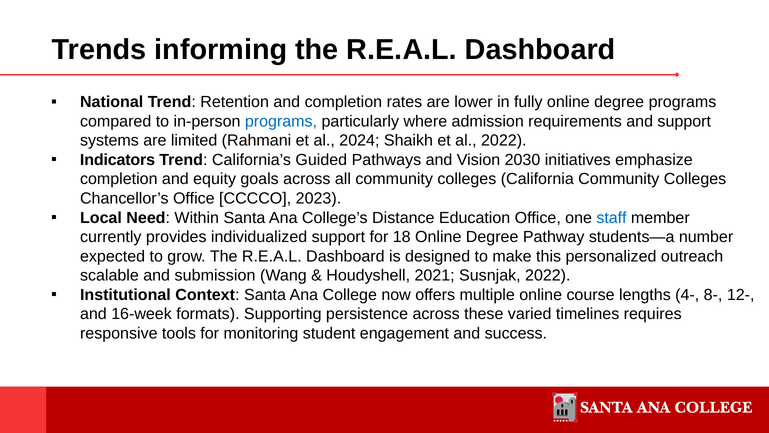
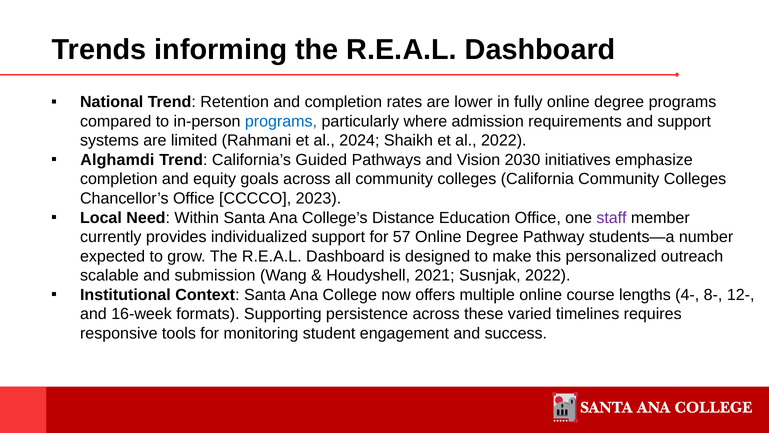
Indicators: Indicators -> Alghamdi
staff colour: blue -> purple
18: 18 -> 57
